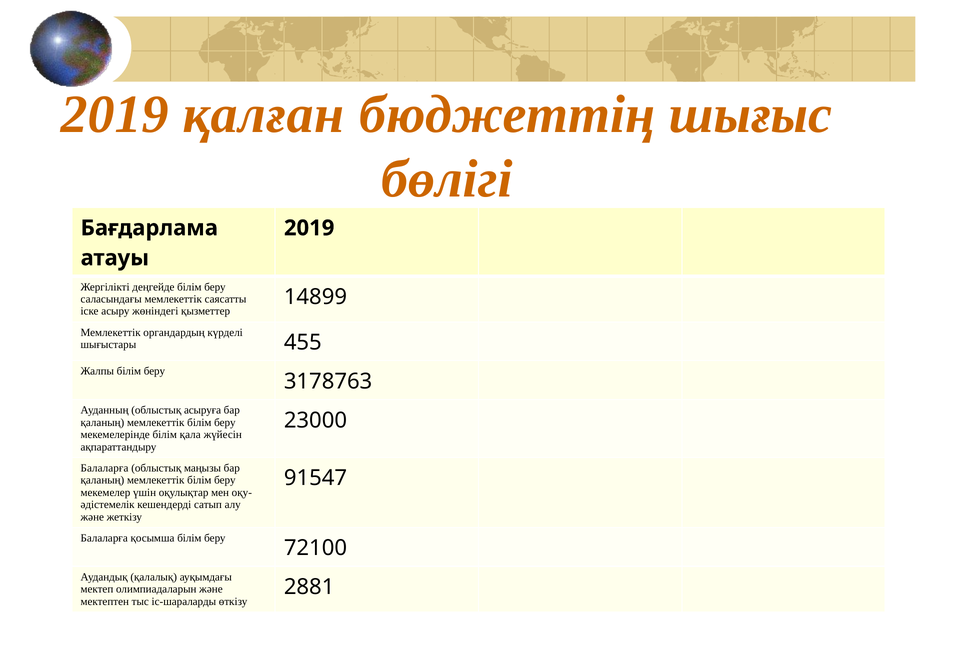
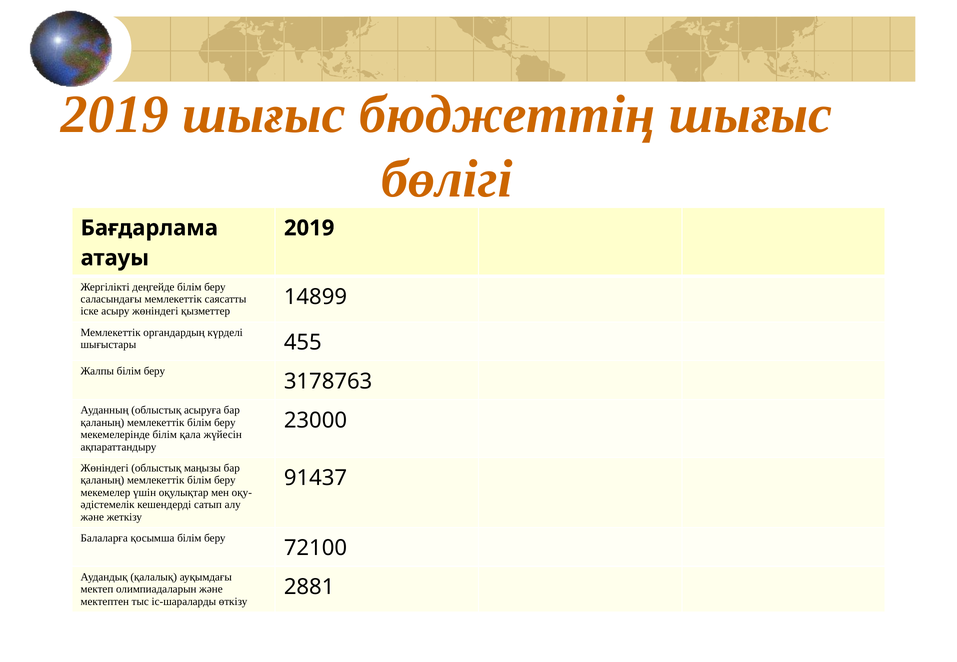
2019 қалған: қалған -> шығыс
Балаларға at (105, 468): Балаларға -> Жөніндегі
91547: 91547 -> 91437
